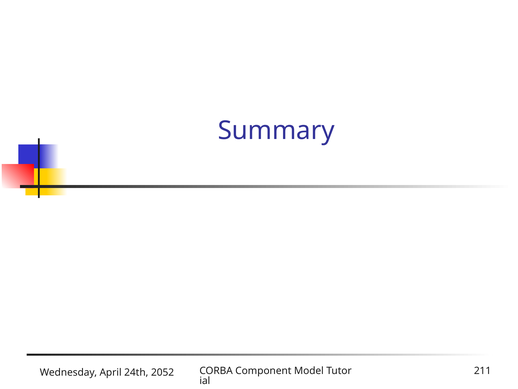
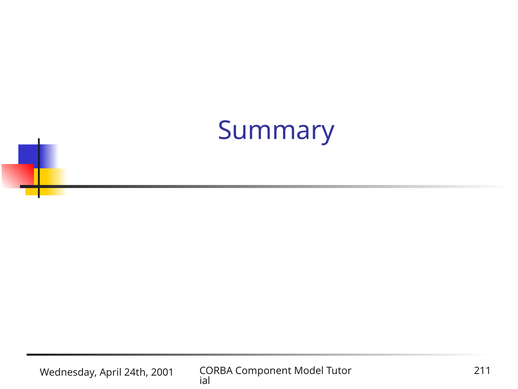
2052: 2052 -> 2001
